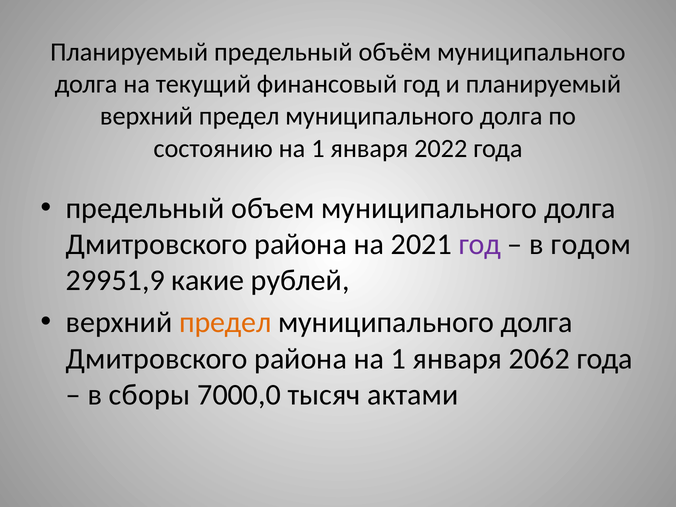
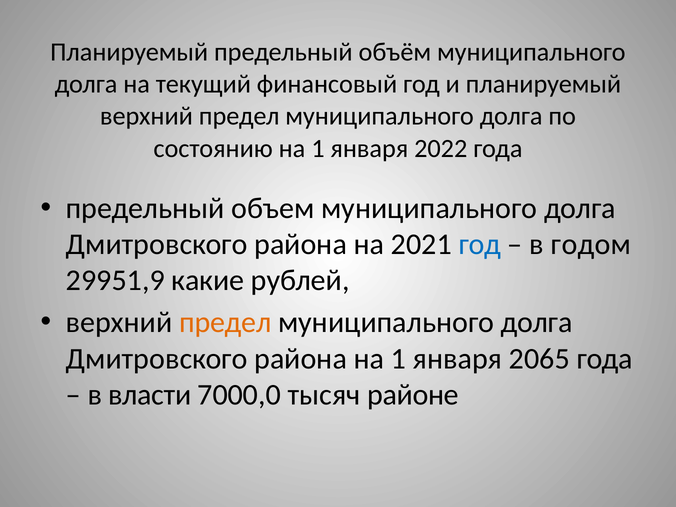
год at (480, 244) colour: purple -> blue
2062: 2062 -> 2065
сборы: сборы -> власти
актами: актами -> районе
